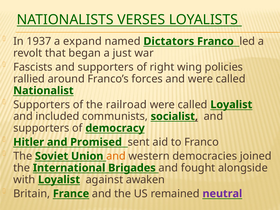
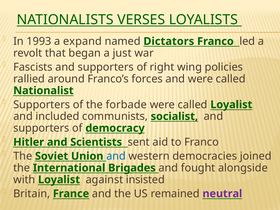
1937: 1937 -> 1993
railroad: railroad -> forbade
Promised: Promised -> Scientists
and at (116, 156) colour: orange -> blue
awaken: awaken -> insisted
